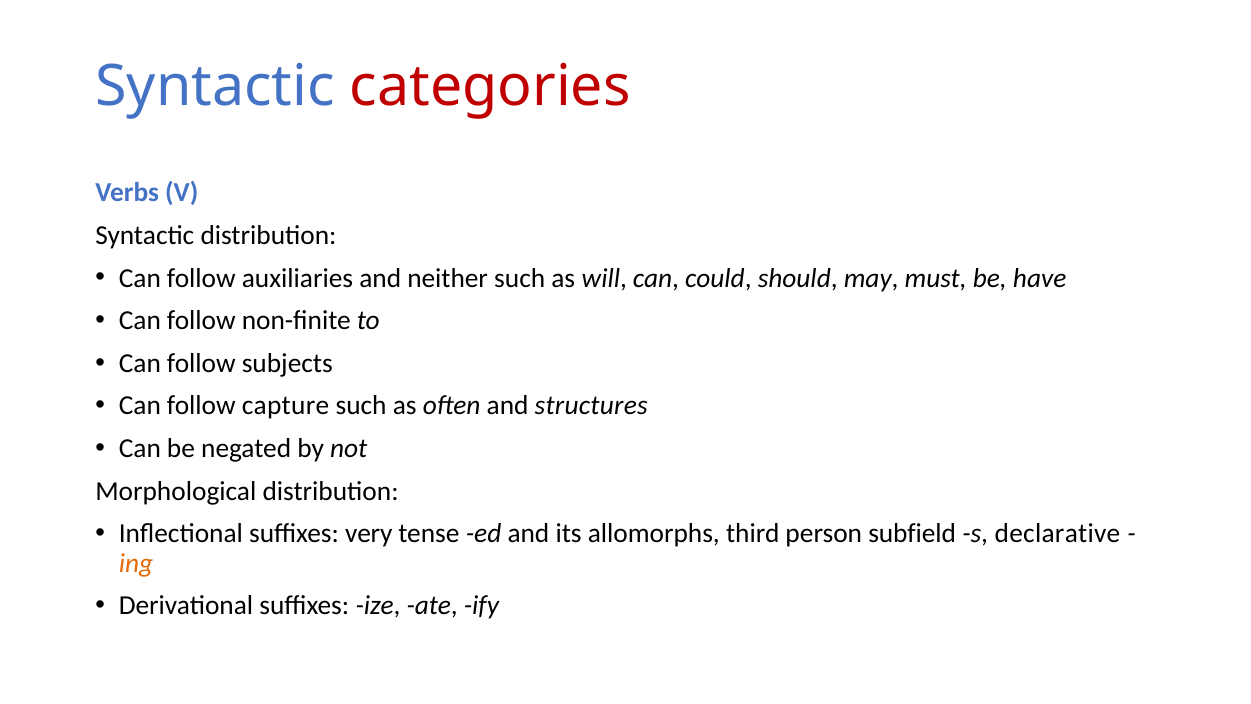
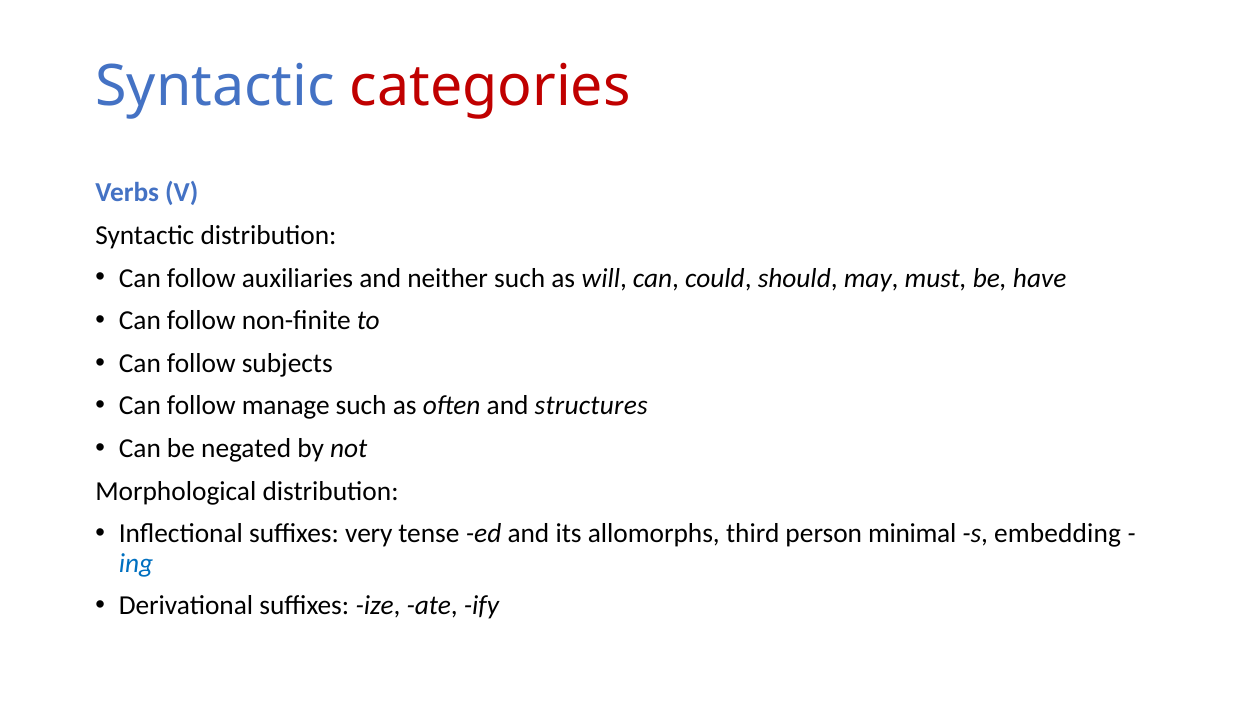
capture: capture -> manage
subfield: subfield -> minimal
declarative: declarative -> embedding
ing colour: orange -> blue
